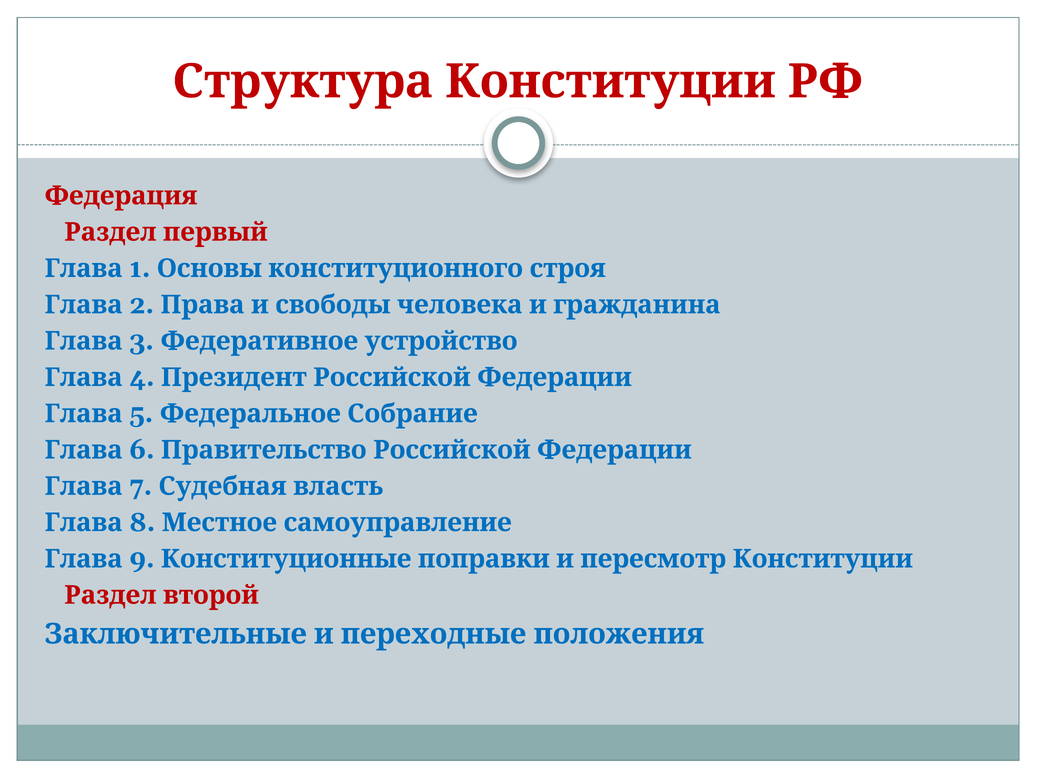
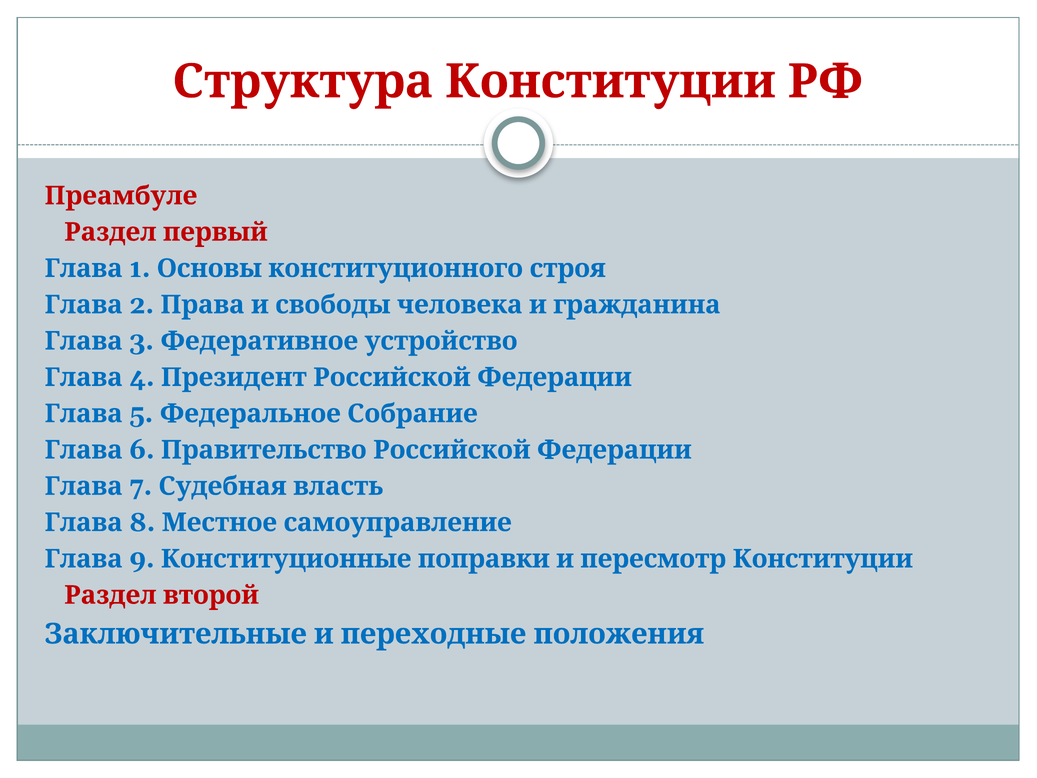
Федерация: Федерация -> Преамбуле
